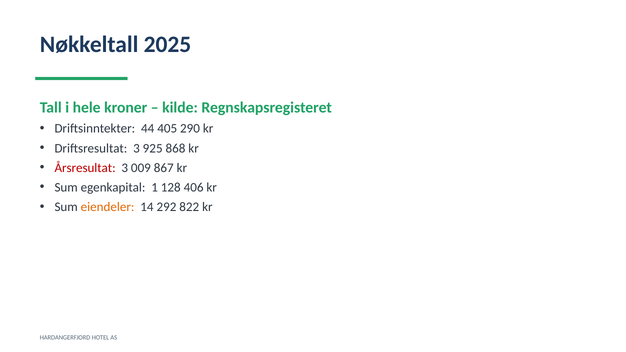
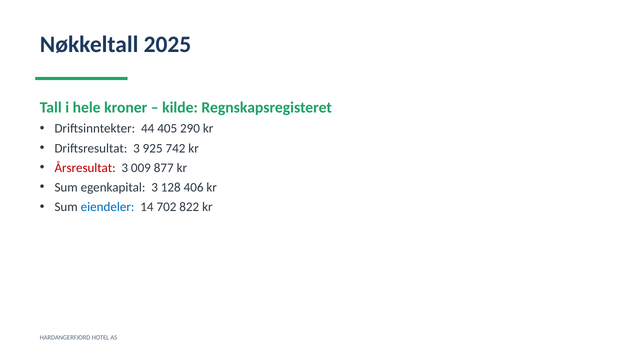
868: 868 -> 742
867: 867 -> 877
egenkapital 1: 1 -> 3
eiendeler colour: orange -> blue
292: 292 -> 702
